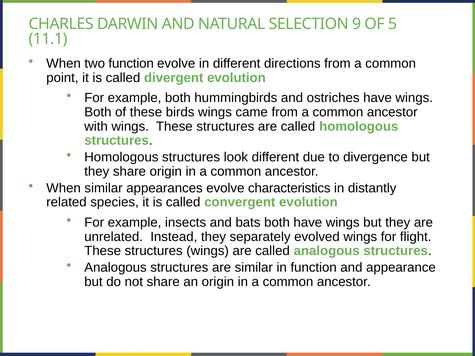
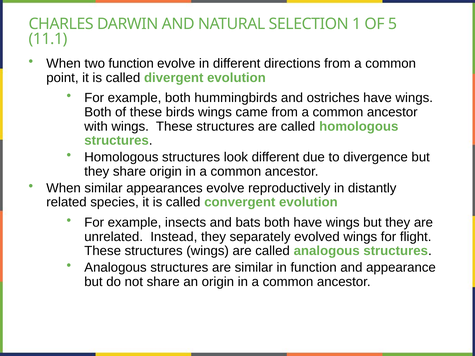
9: 9 -> 1
characteristics: characteristics -> reproductively
